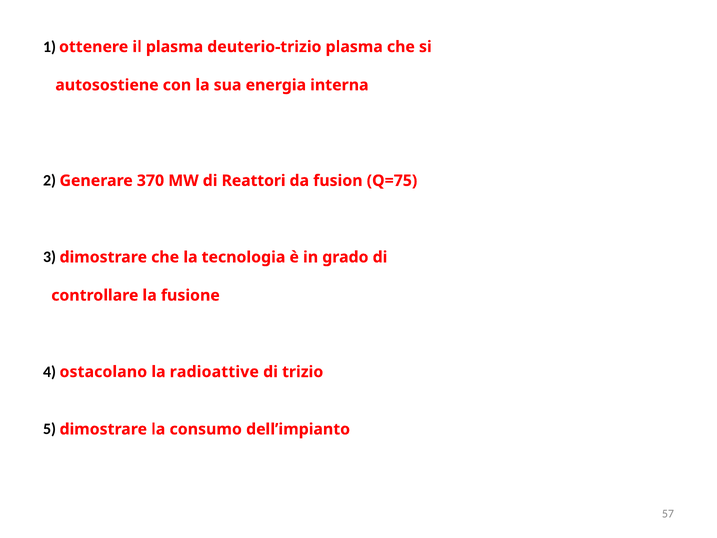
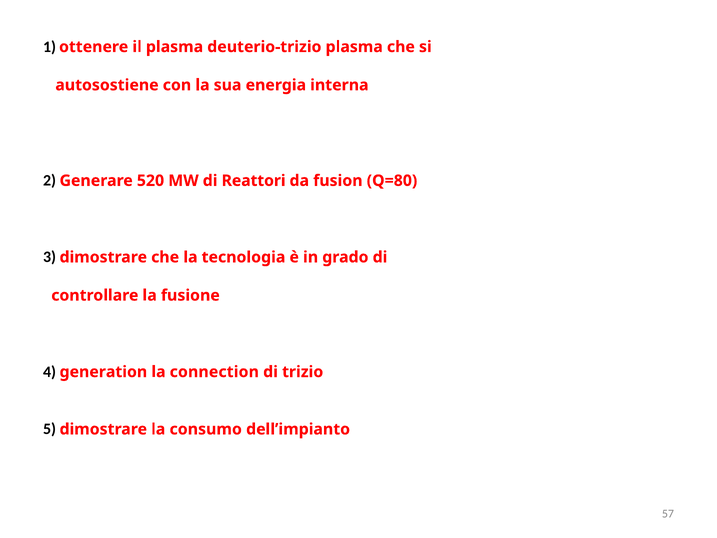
370: 370 -> 520
Q=75: Q=75 -> Q=80
ostacolano: ostacolano -> generation
radioattive: radioattive -> connection
